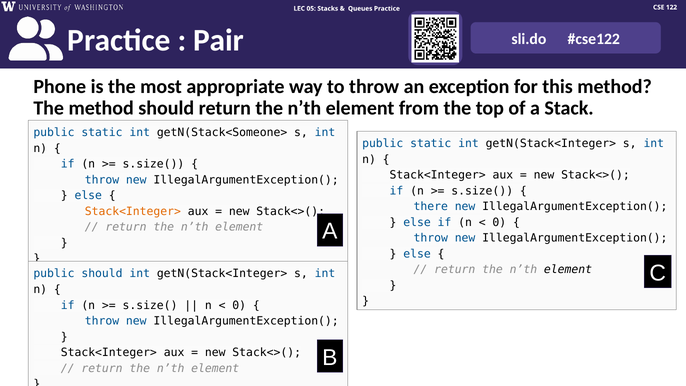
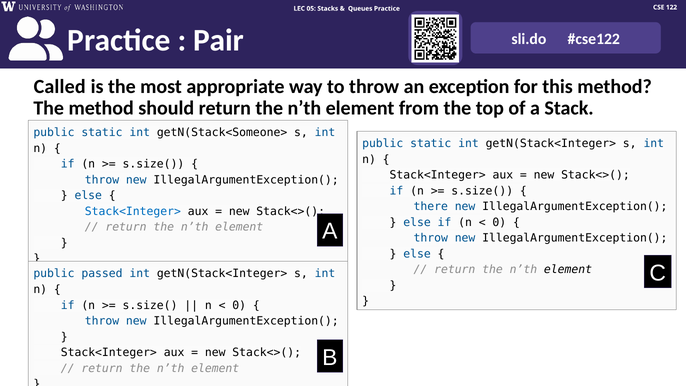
Phone: Phone -> Called
Stack<Integer> at (133, 211) colour: orange -> blue
public should: should -> passed
